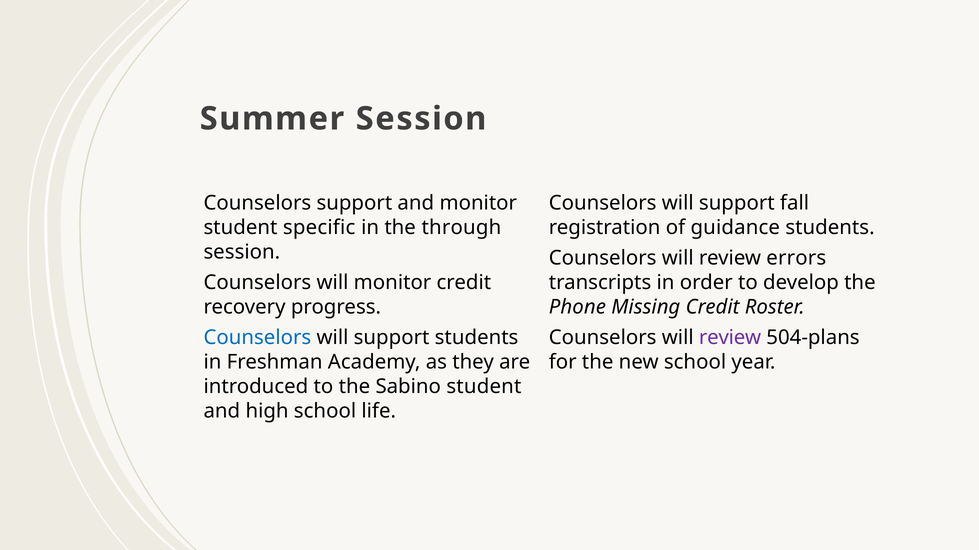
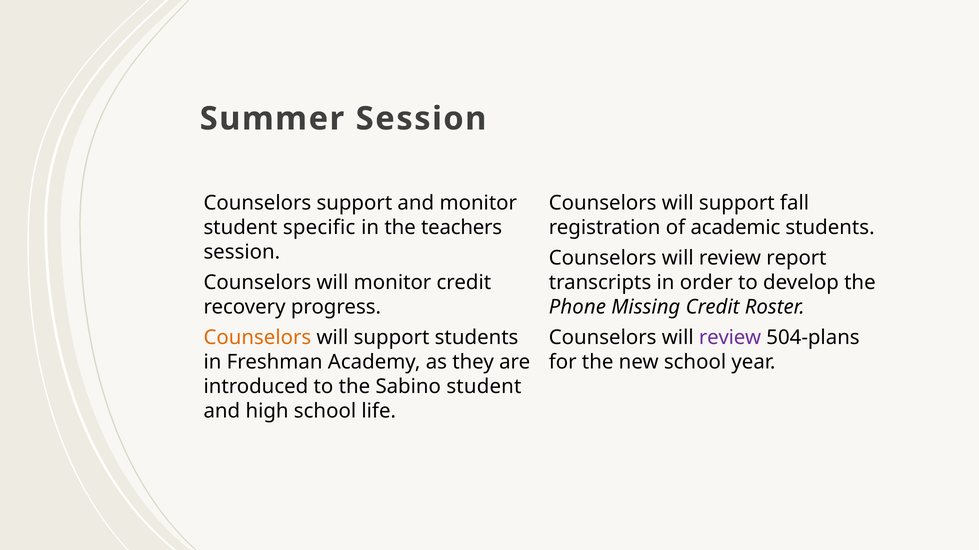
through: through -> teachers
guidance: guidance -> academic
errors: errors -> report
Counselors at (257, 338) colour: blue -> orange
